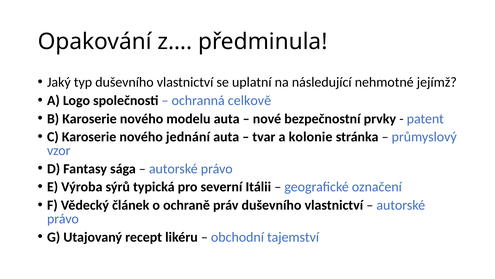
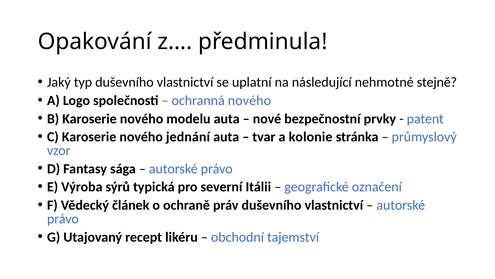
jejímž: jejímž -> stejně
ochranná celkově: celkově -> nového
